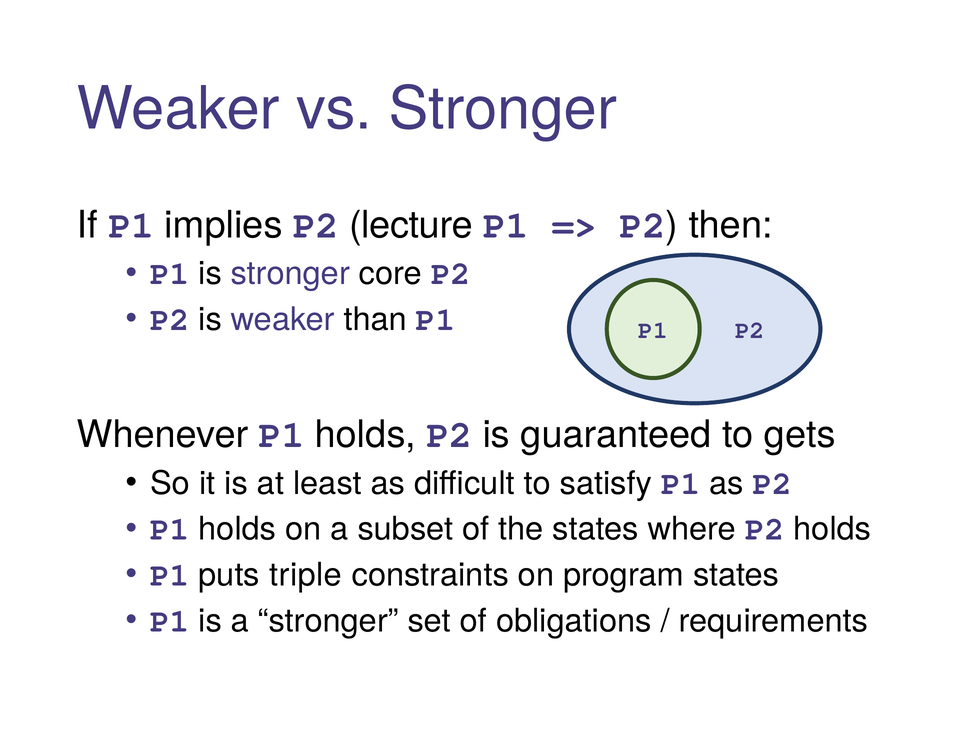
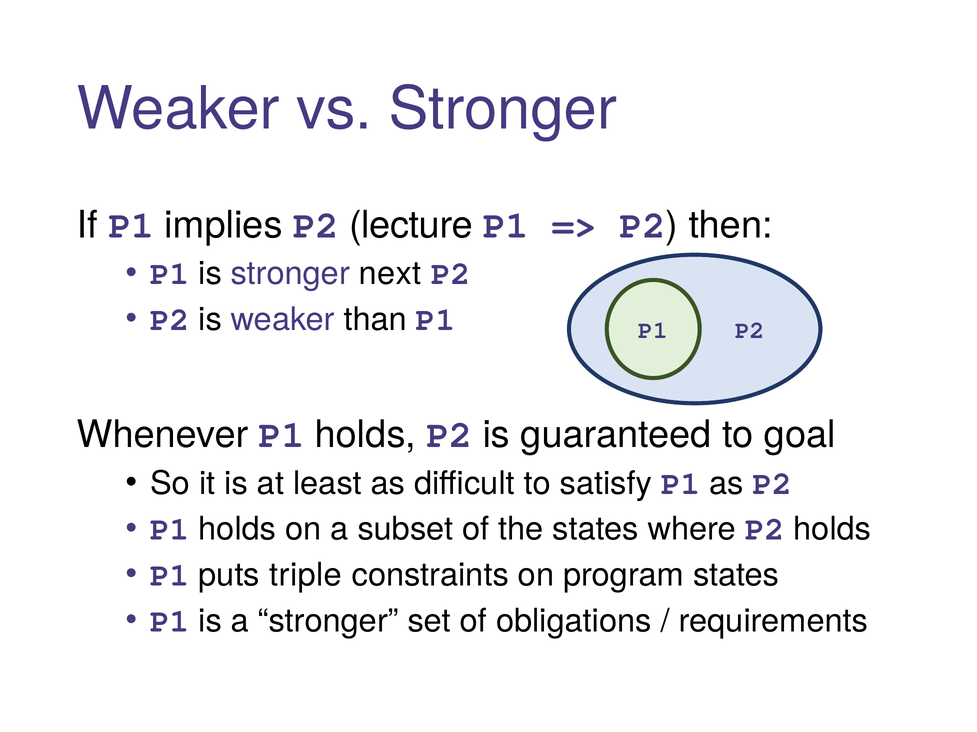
core: core -> next
gets: gets -> goal
